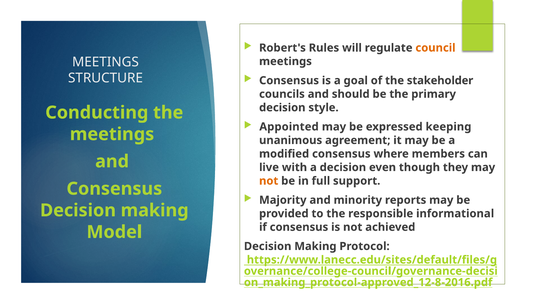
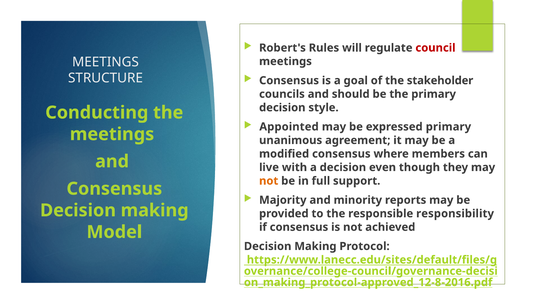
council colour: orange -> red
expressed keeping: keeping -> primary
informational: informational -> responsibility
